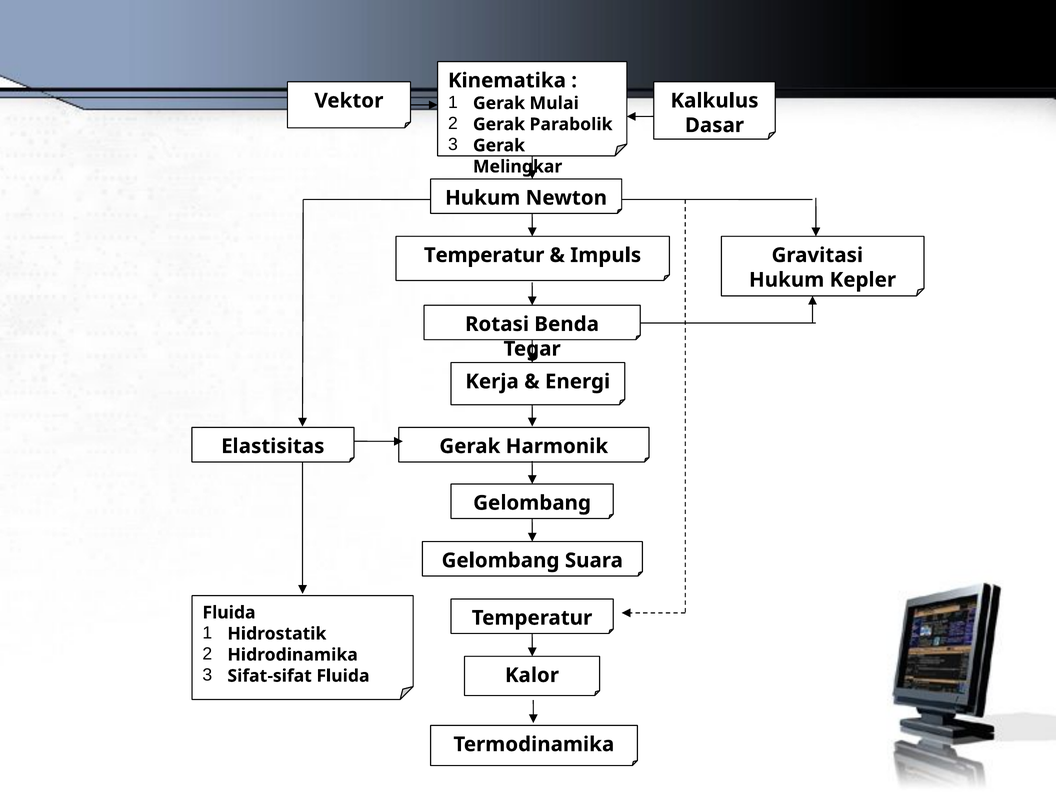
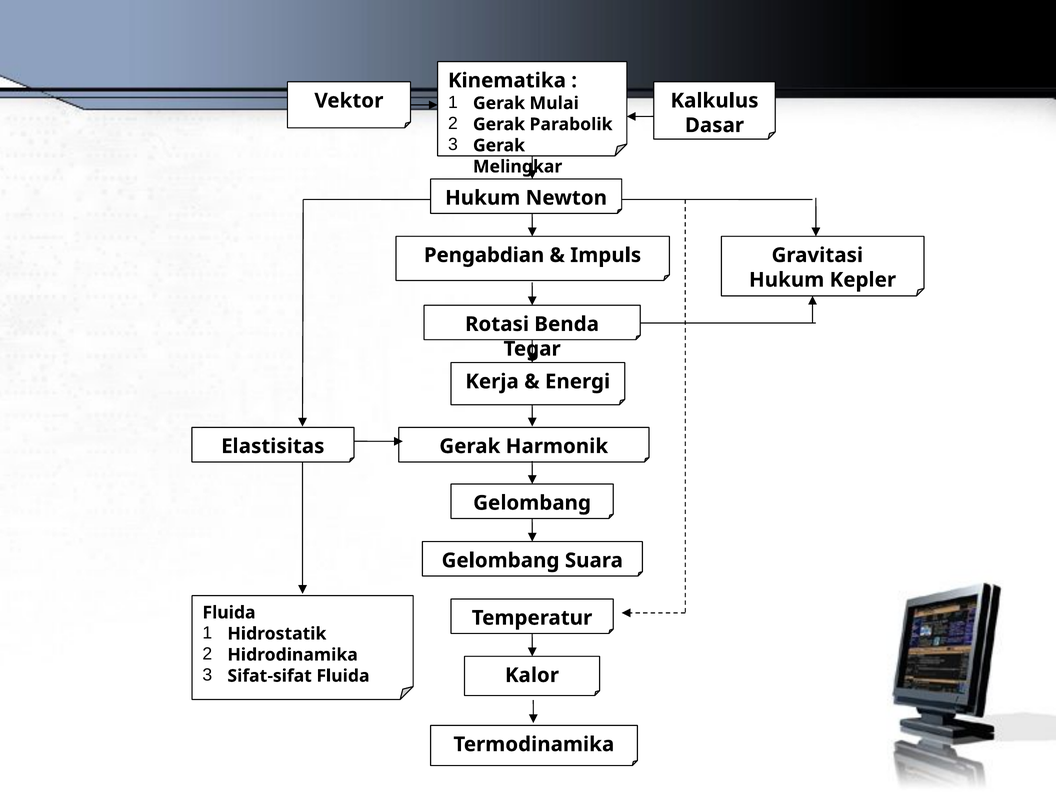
Temperatur at (484, 255): Temperatur -> Pengabdian
